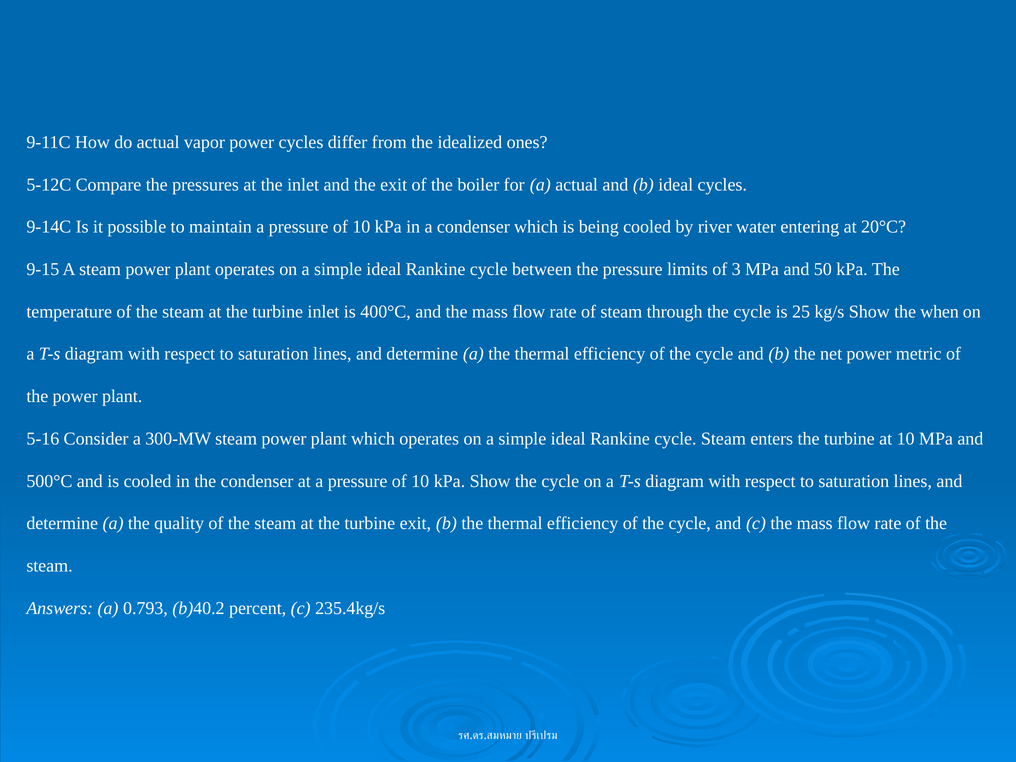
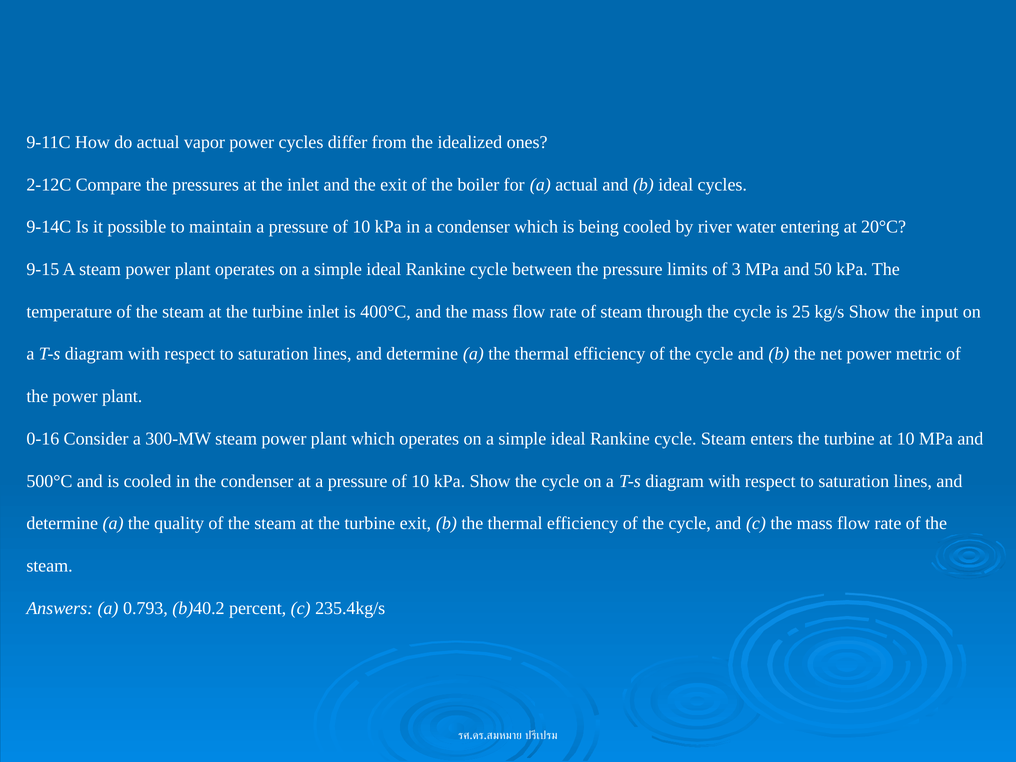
5-12C: 5-12C -> 2-12C
when: when -> input
5-16: 5-16 -> 0-16
